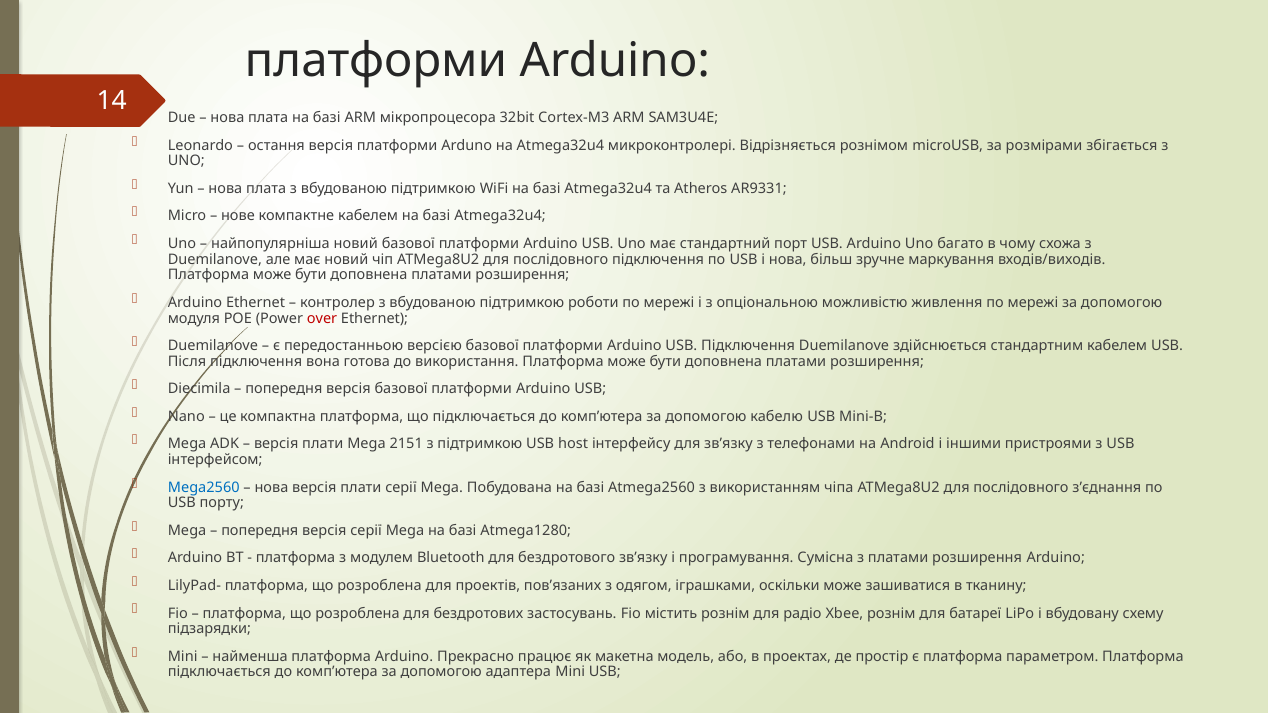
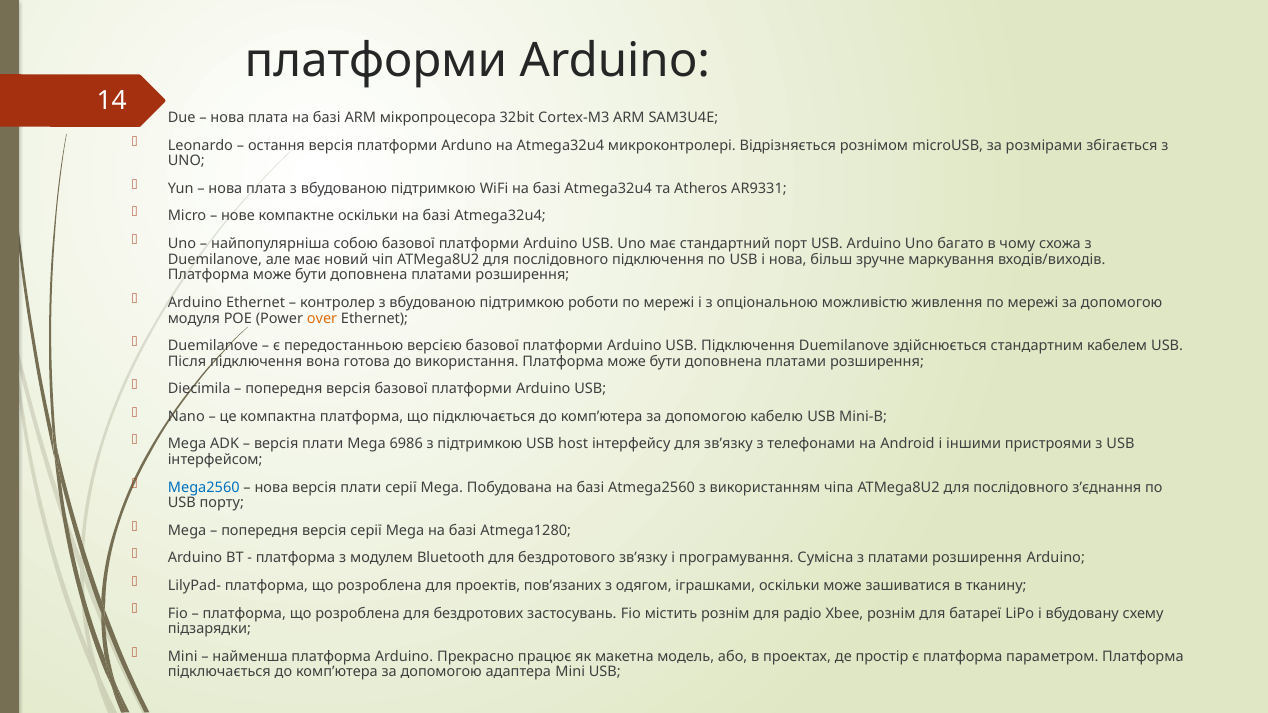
компактне кабелем: кабелем -> оскільки
найпопулярніша новий: новий -> собою
over colour: red -> orange
2151: 2151 -> 6986
